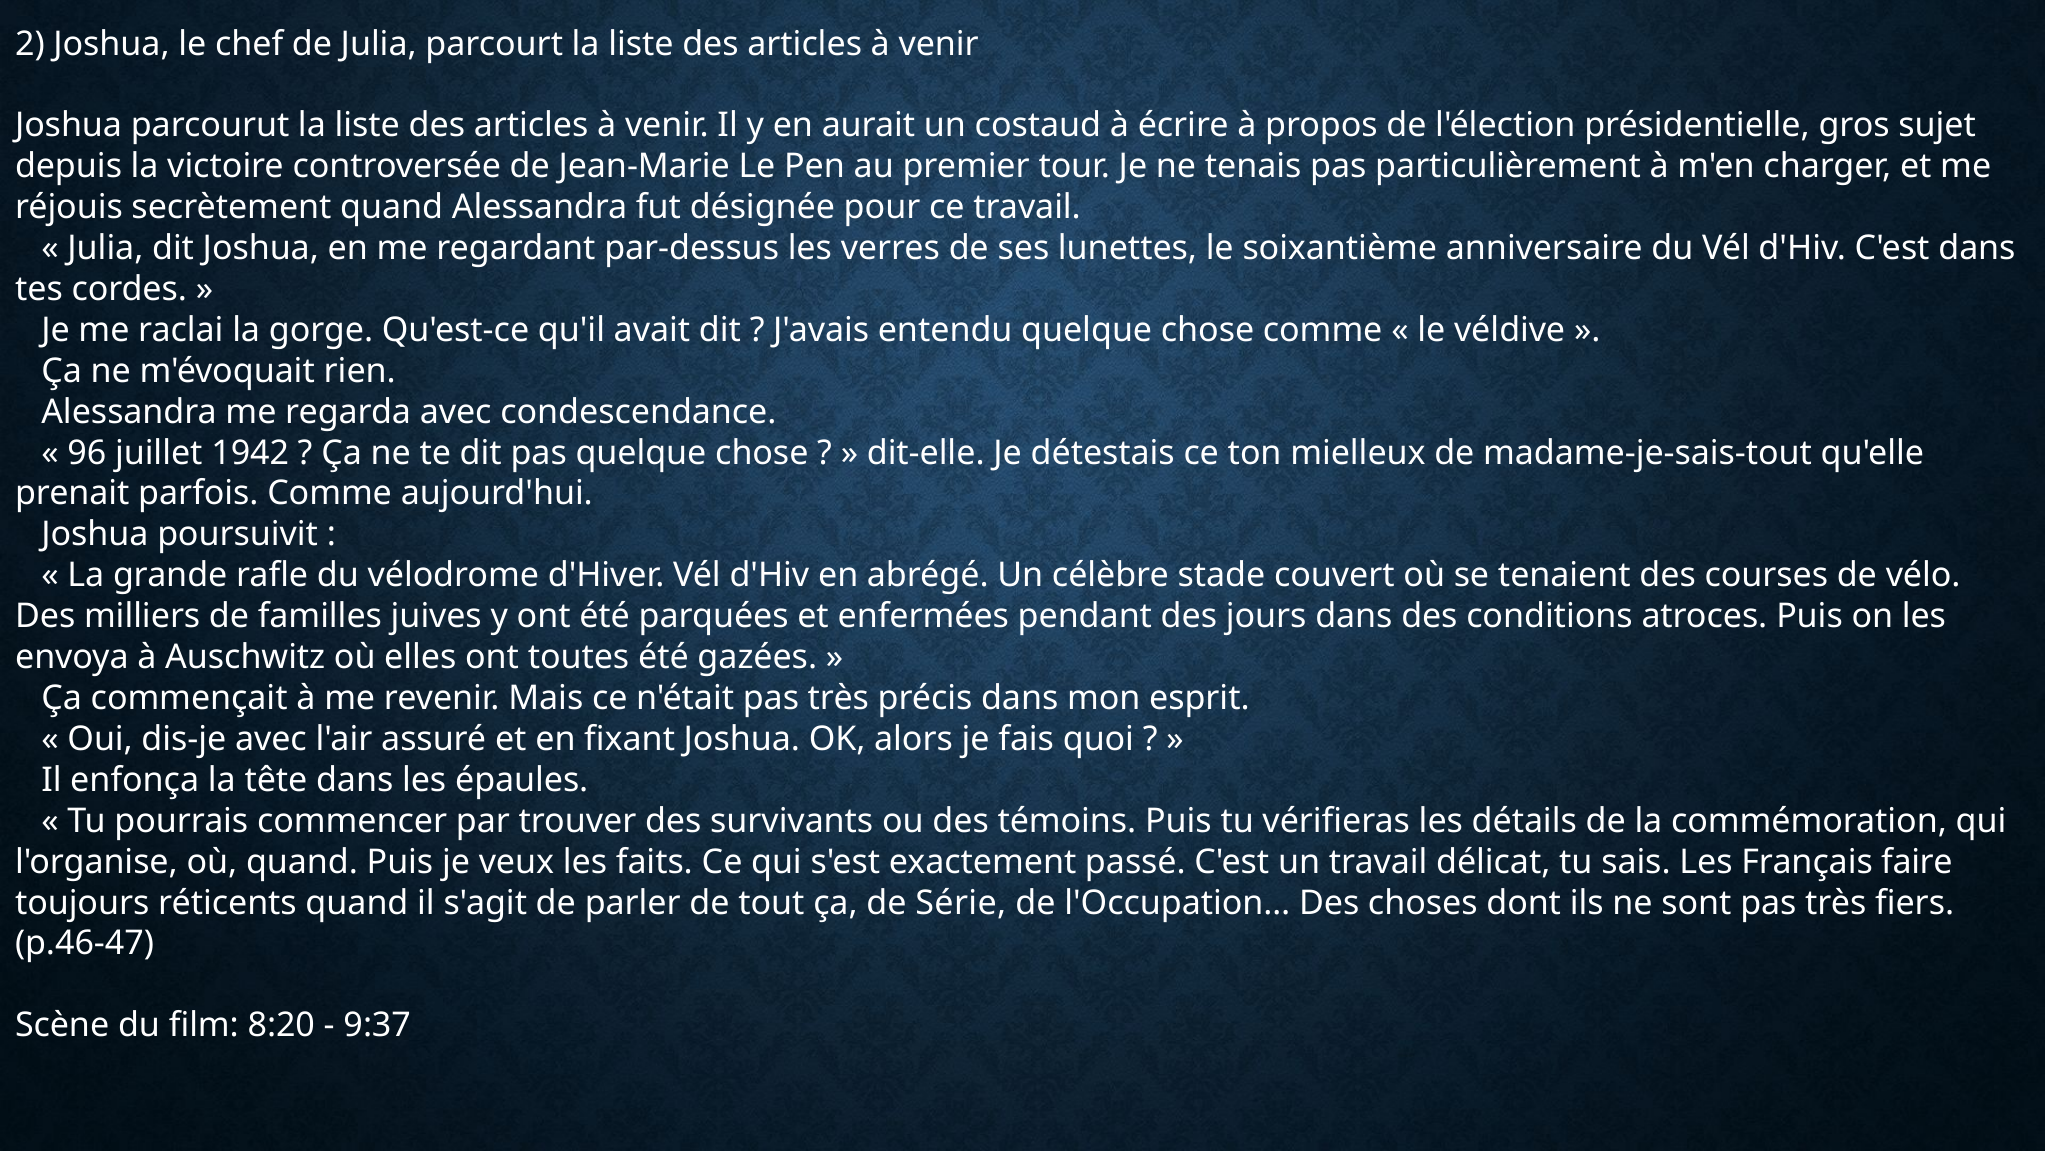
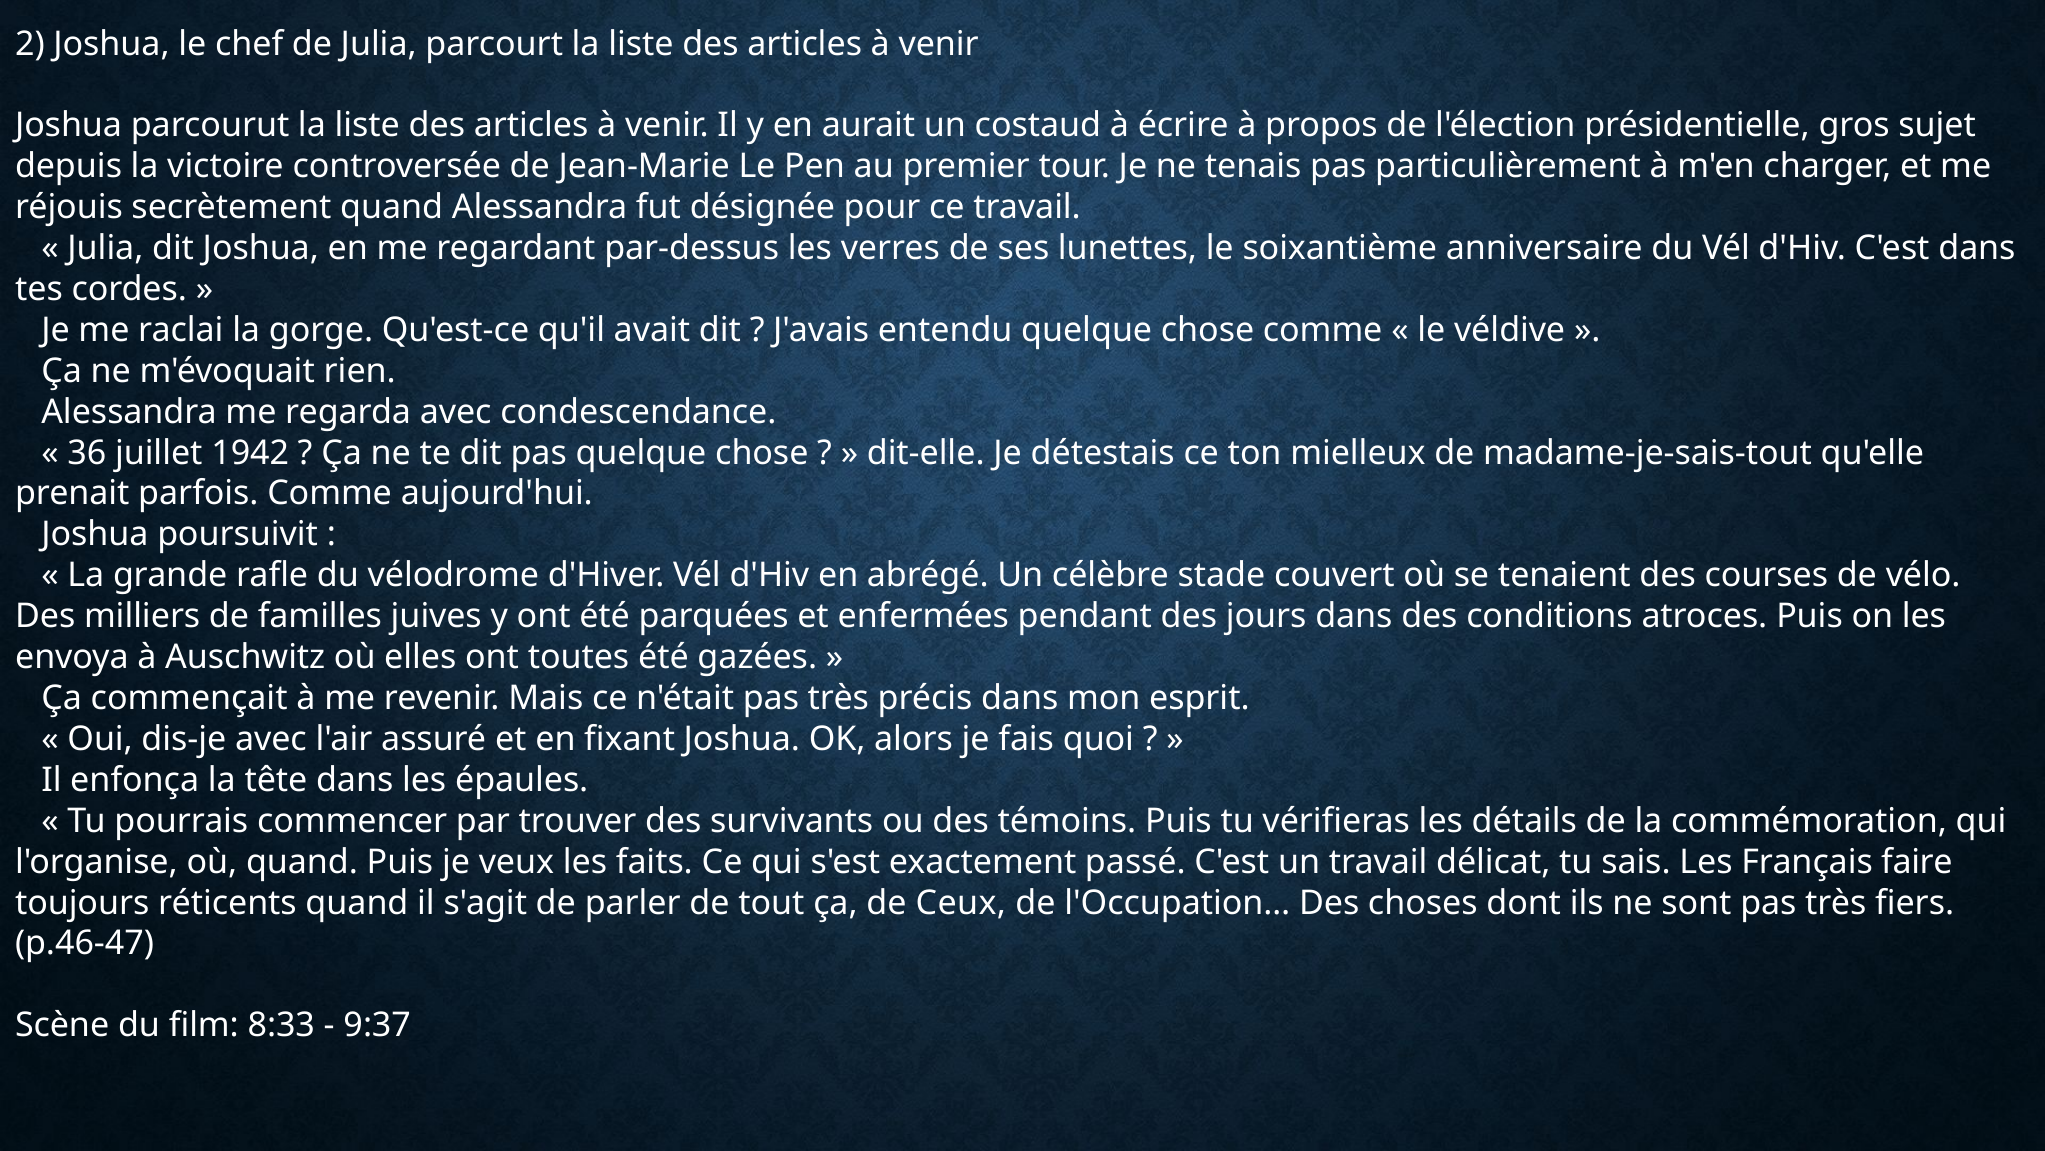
96: 96 -> 36
Série: Série -> Ceux
8:20: 8:20 -> 8:33
